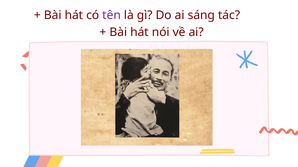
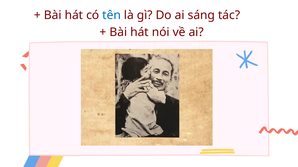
tên colour: purple -> blue
